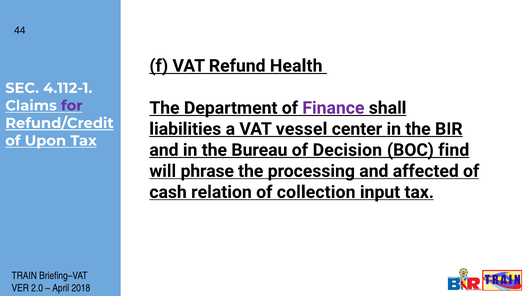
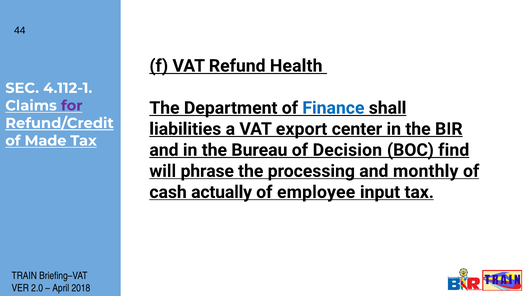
Finance colour: purple -> blue
vessel: vessel -> export
Upon: Upon -> Made
affected: affected -> monthly
relation: relation -> actually
collection: collection -> employee
